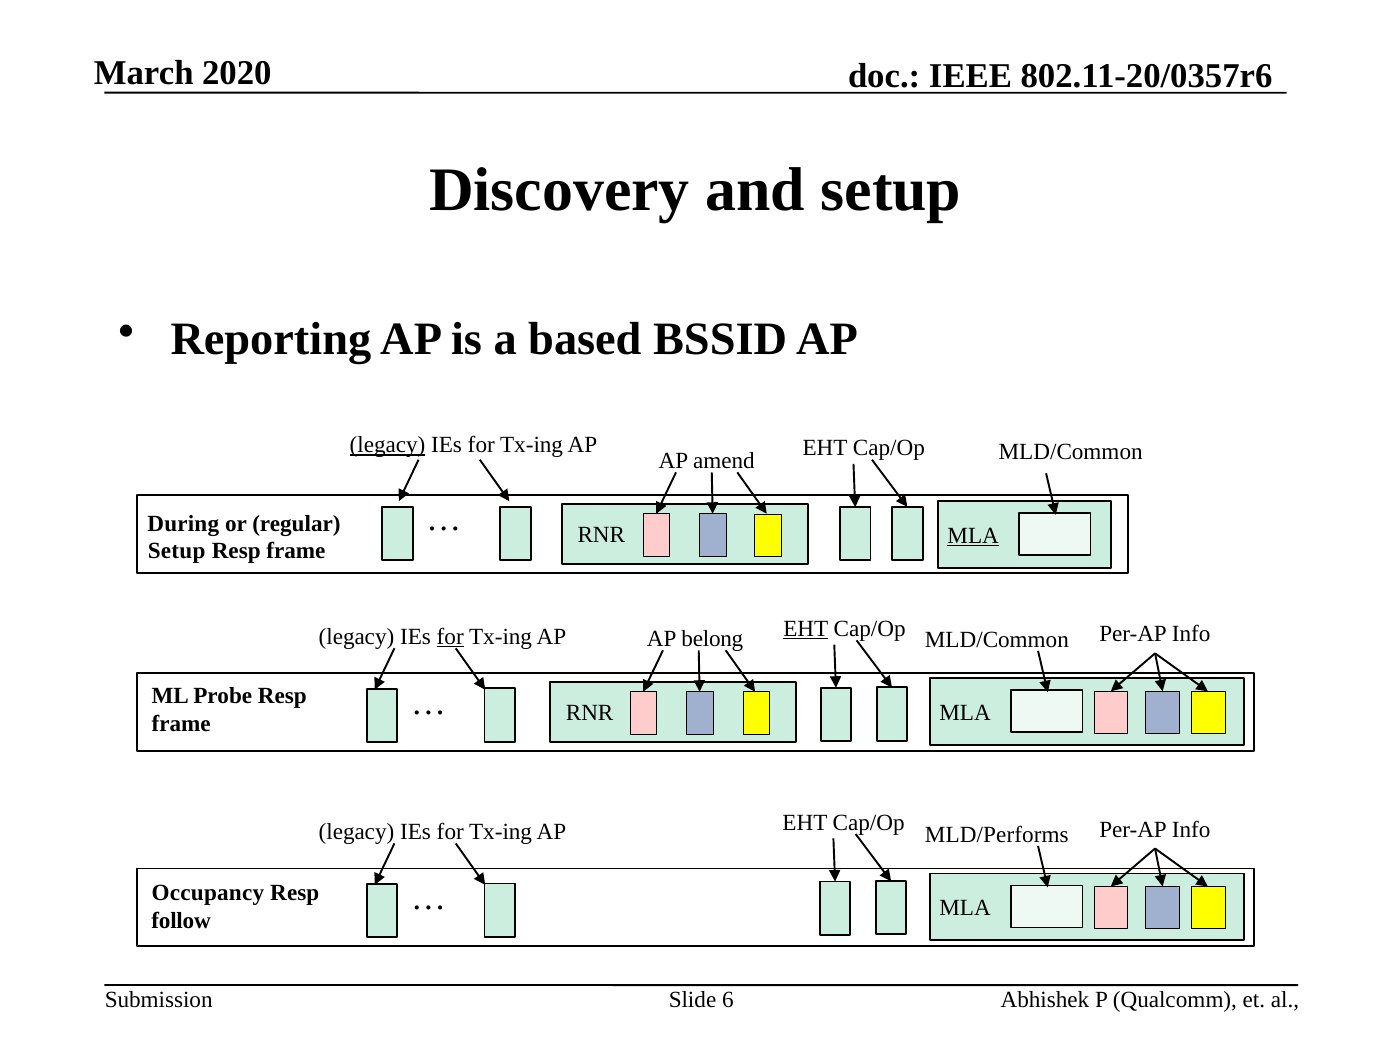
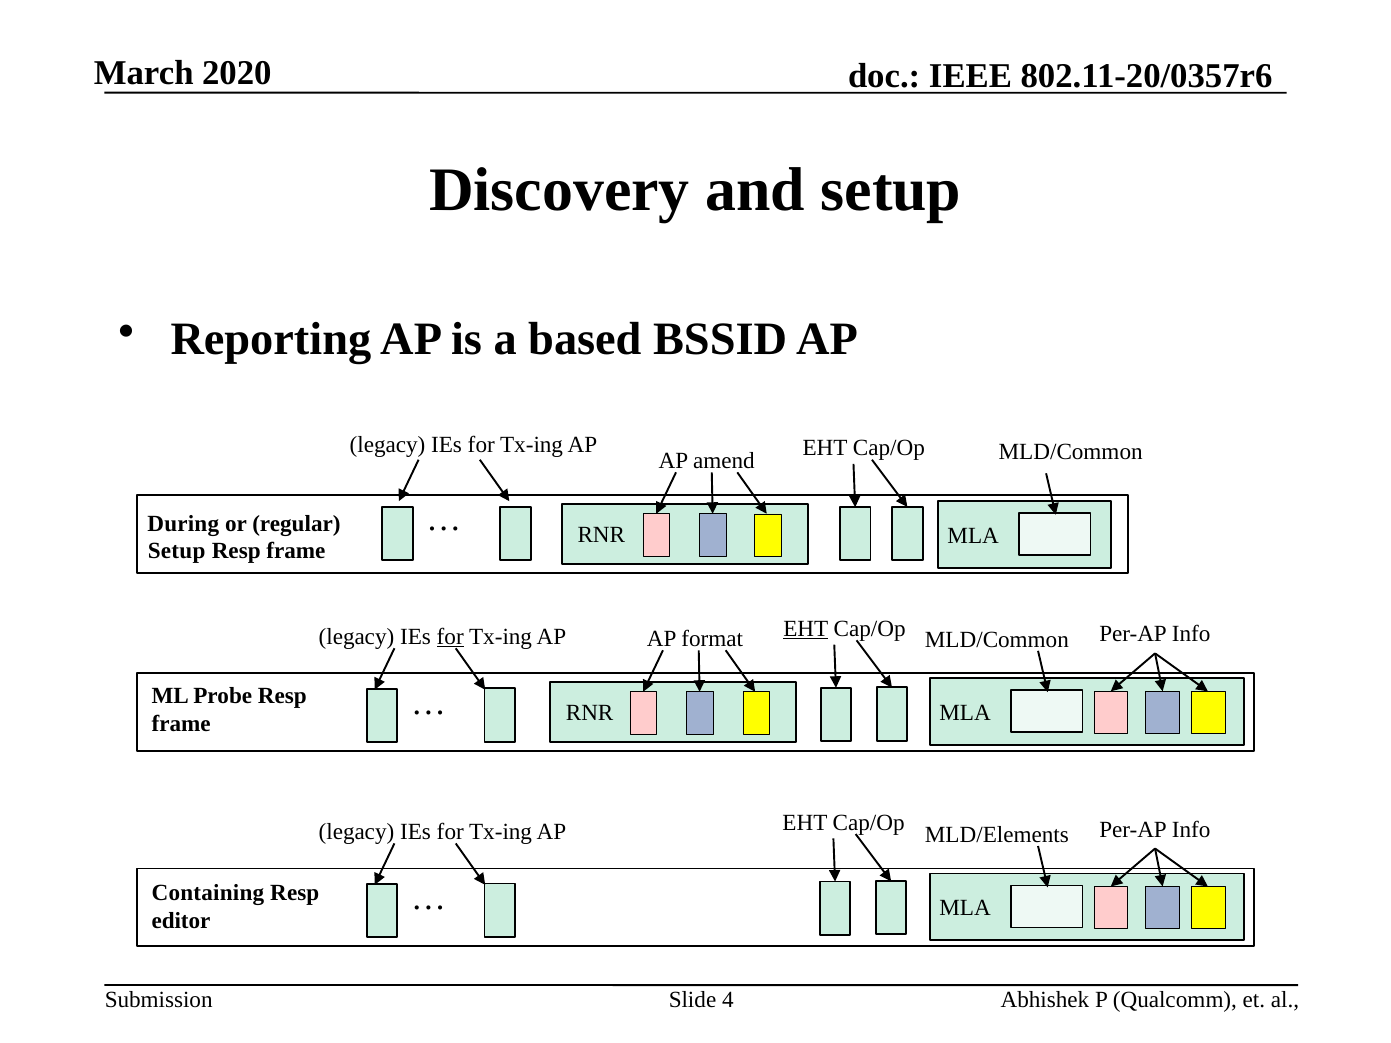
legacy at (388, 445) underline: present -> none
MLA at (973, 536) underline: present -> none
belong: belong -> format
MLD/Performs: MLD/Performs -> MLD/Elements
Occupancy: Occupancy -> Containing
follow: follow -> editor
6: 6 -> 4
